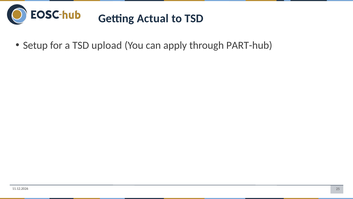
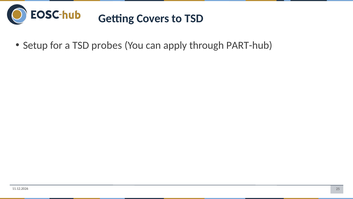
Actual: Actual -> Covers
upload: upload -> probes
